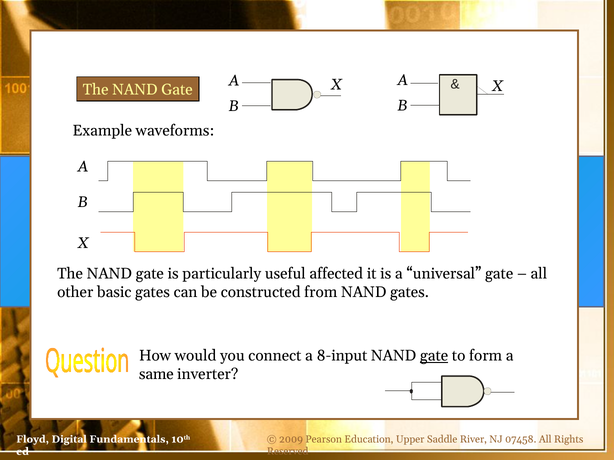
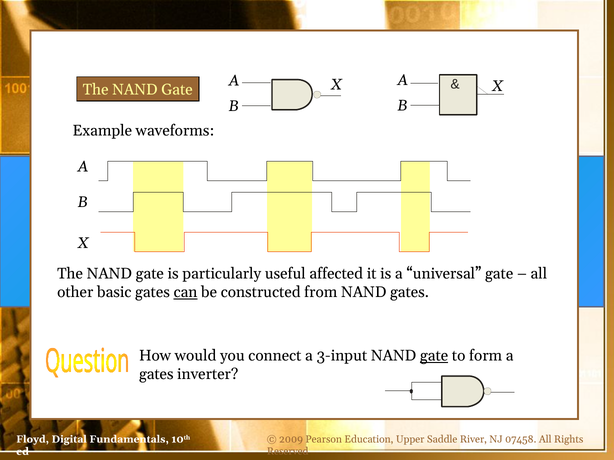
can underline: none -> present
8-input: 8-input -> 3-input
same at (156, 375): same -> gates
